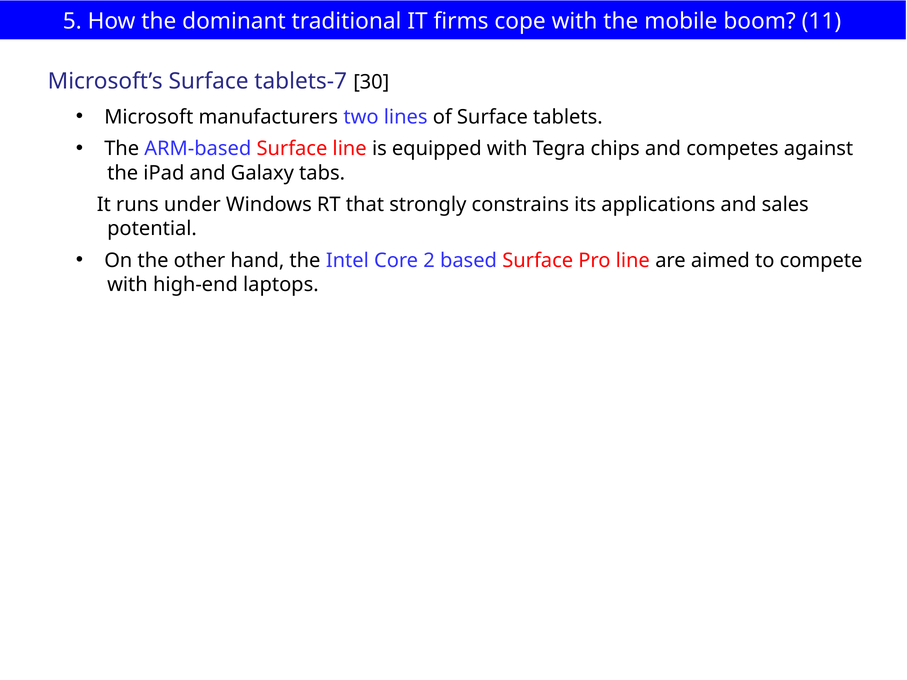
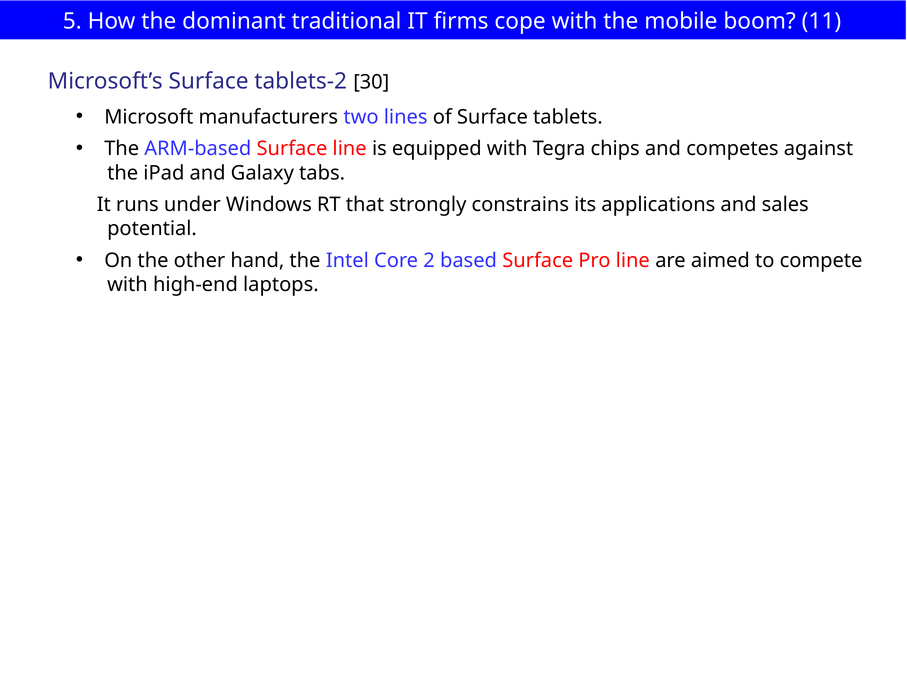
tablets-7: tablets-7 -> tablets-2
